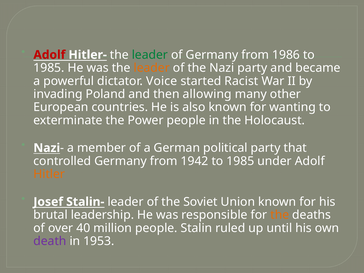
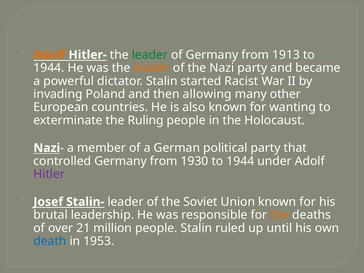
Adolf at (49, 55) colour: red -> orange
1986: 1986 -> 1913
1985 at (49, 68): 1985 -> 1944
dictator Voice: Voice -> Stalin
Power: Power -> Ruling
1942: 1942 -> 1930
1985 at (240, 161): 1985 -> 1944
Hitler colour: orange -> purple
40: 40 -> 21
death colour: purple -> blue
